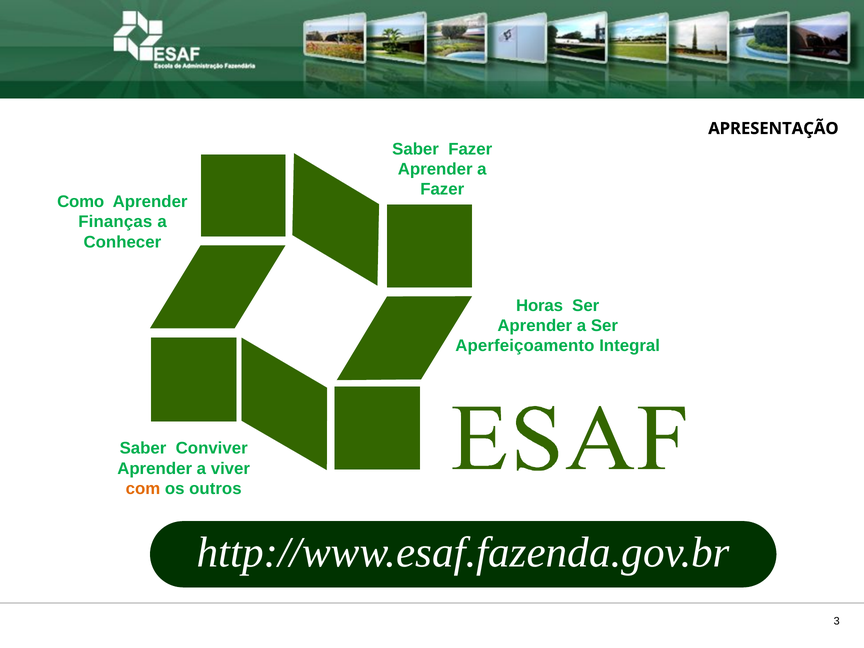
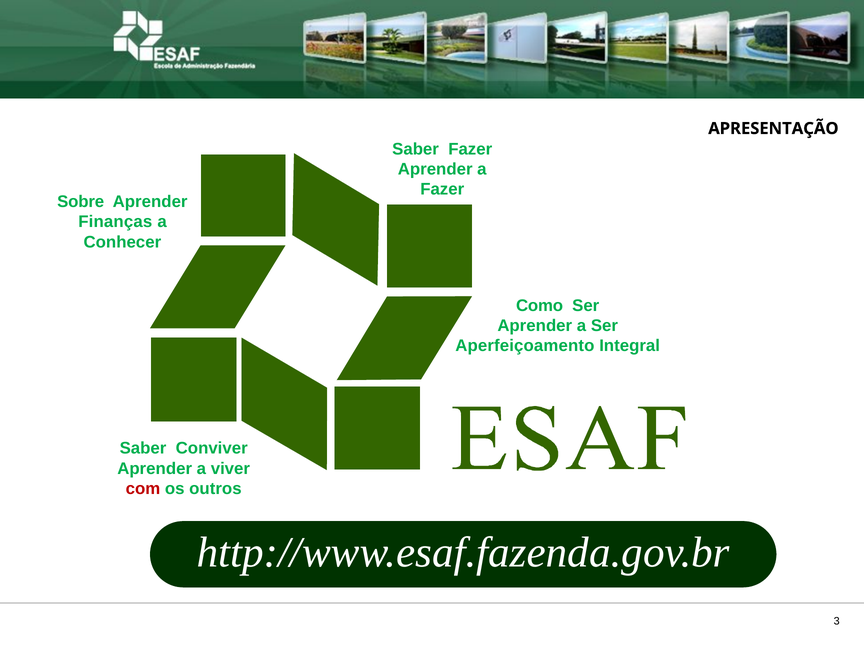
Como: Como -> Sobre
Horas: Horas -> Como
com colour: orange -> red
